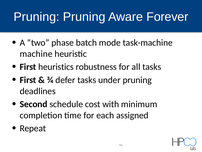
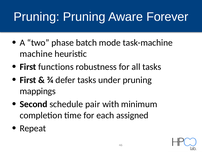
heuristics: heuristics -> functions
deadlines: deadlines -> mappings
cost: cost -> pair
